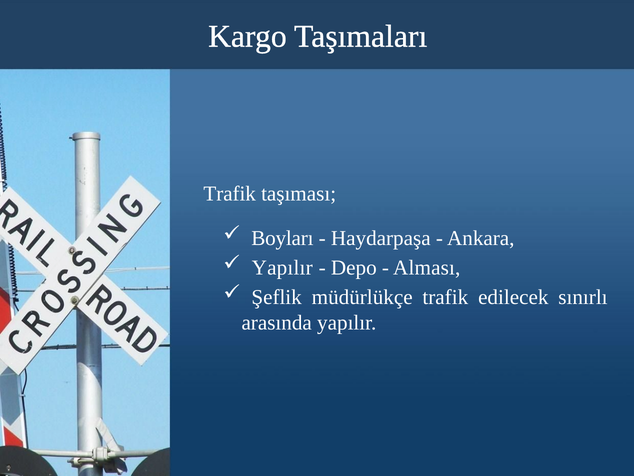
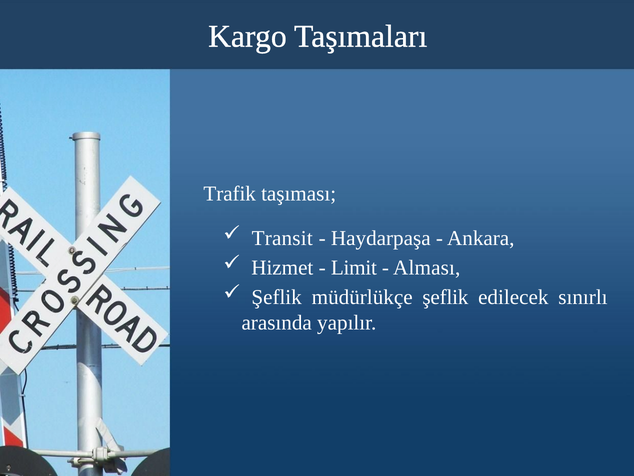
Boyları: Boyları -> Transit
Yapılır at (282, 268): Yapılır -> Hizmet
Depo: Depo -> Limit
müdürlükçe trafik: trafik -> şeflik
